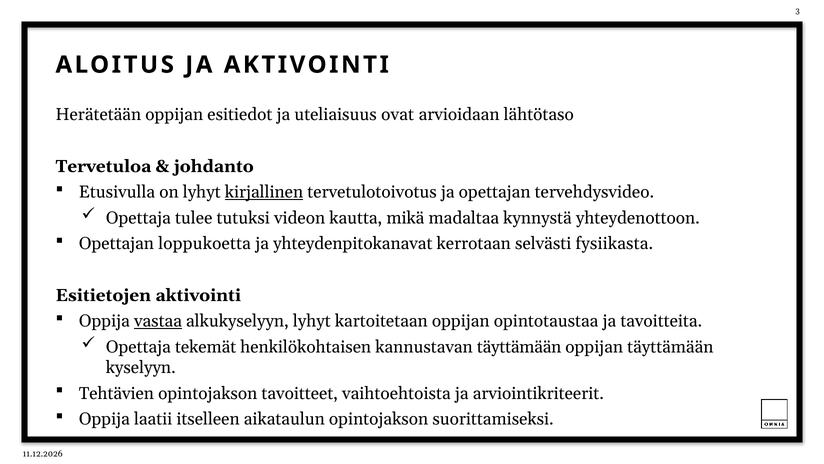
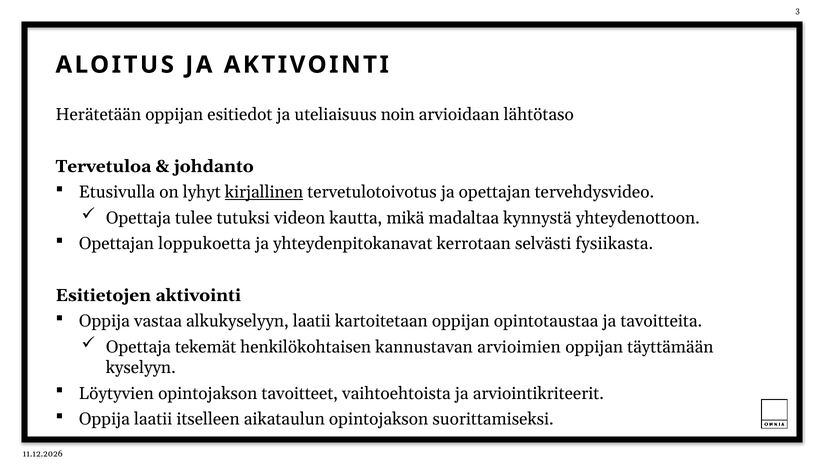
ovat: ovat -> noin
vastaa underline: present -> none
alkukyselyyn lyhyt: lyhyt -> laatii
kannustavan täyttämään: täyttämään -> arvioimien
Tehtävien: Tehtävien -> Löytyvien
